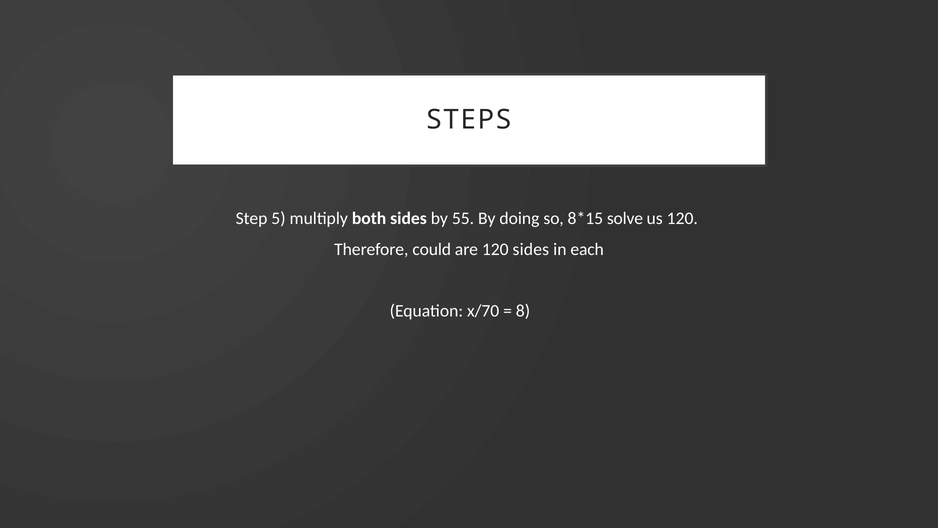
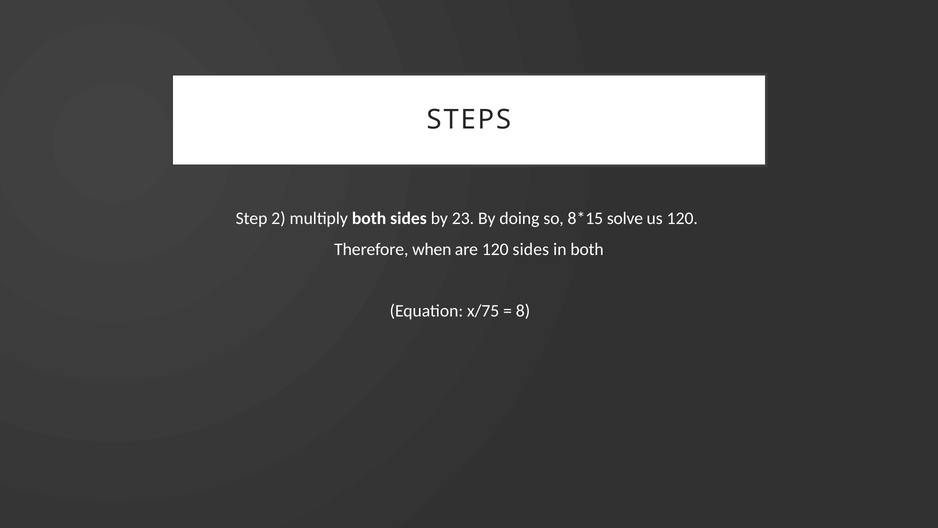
5: 5 -> 2
55: 55 -> 23
could: could -> when
in each: each -> both
x/70: x/70 -> x/75
